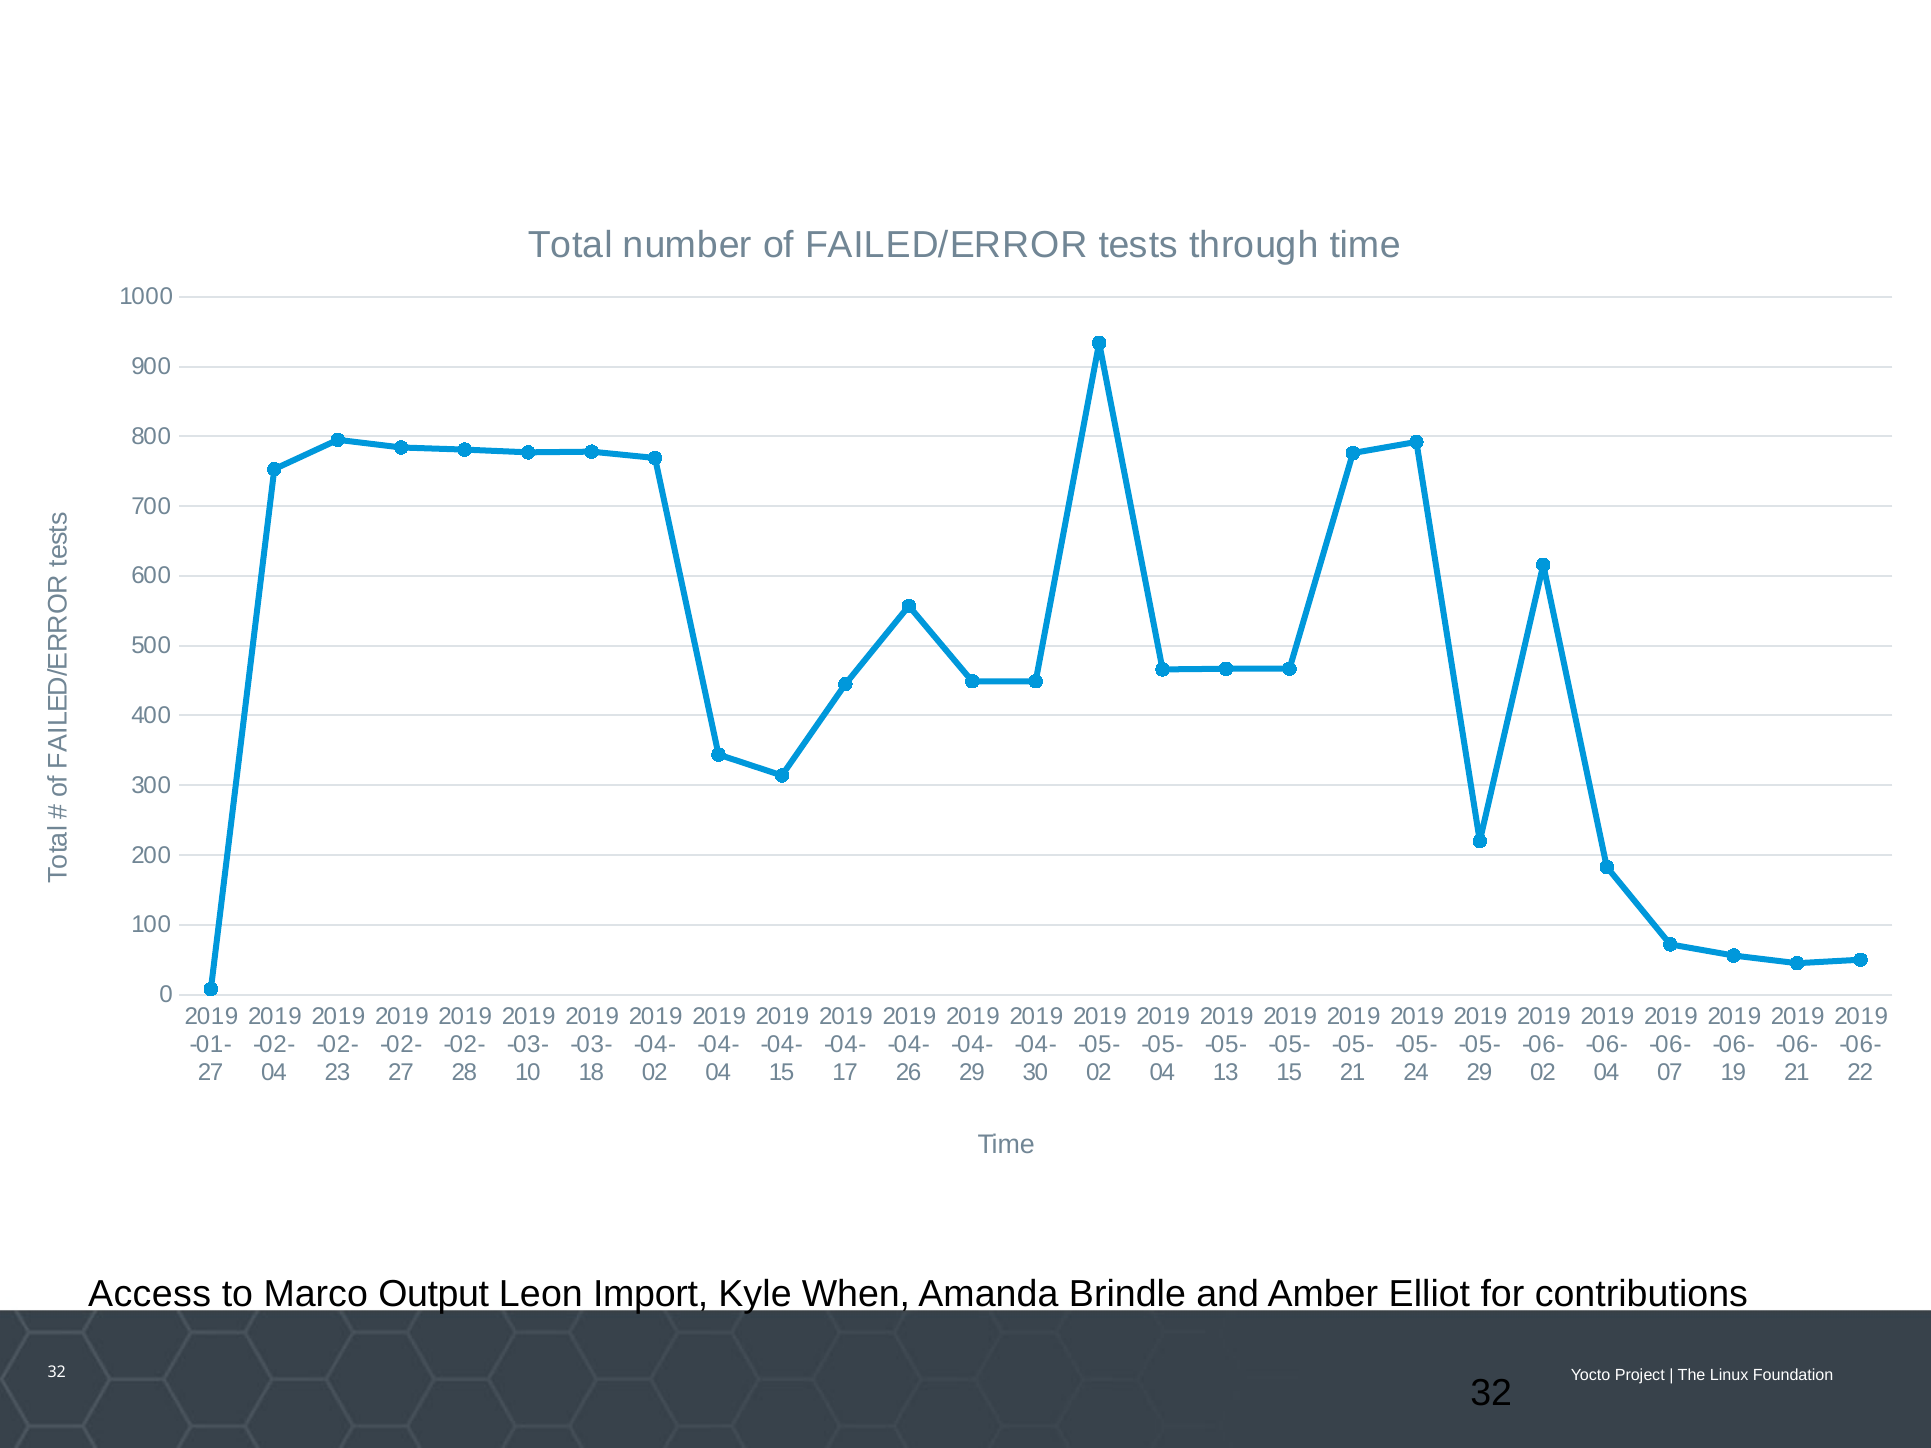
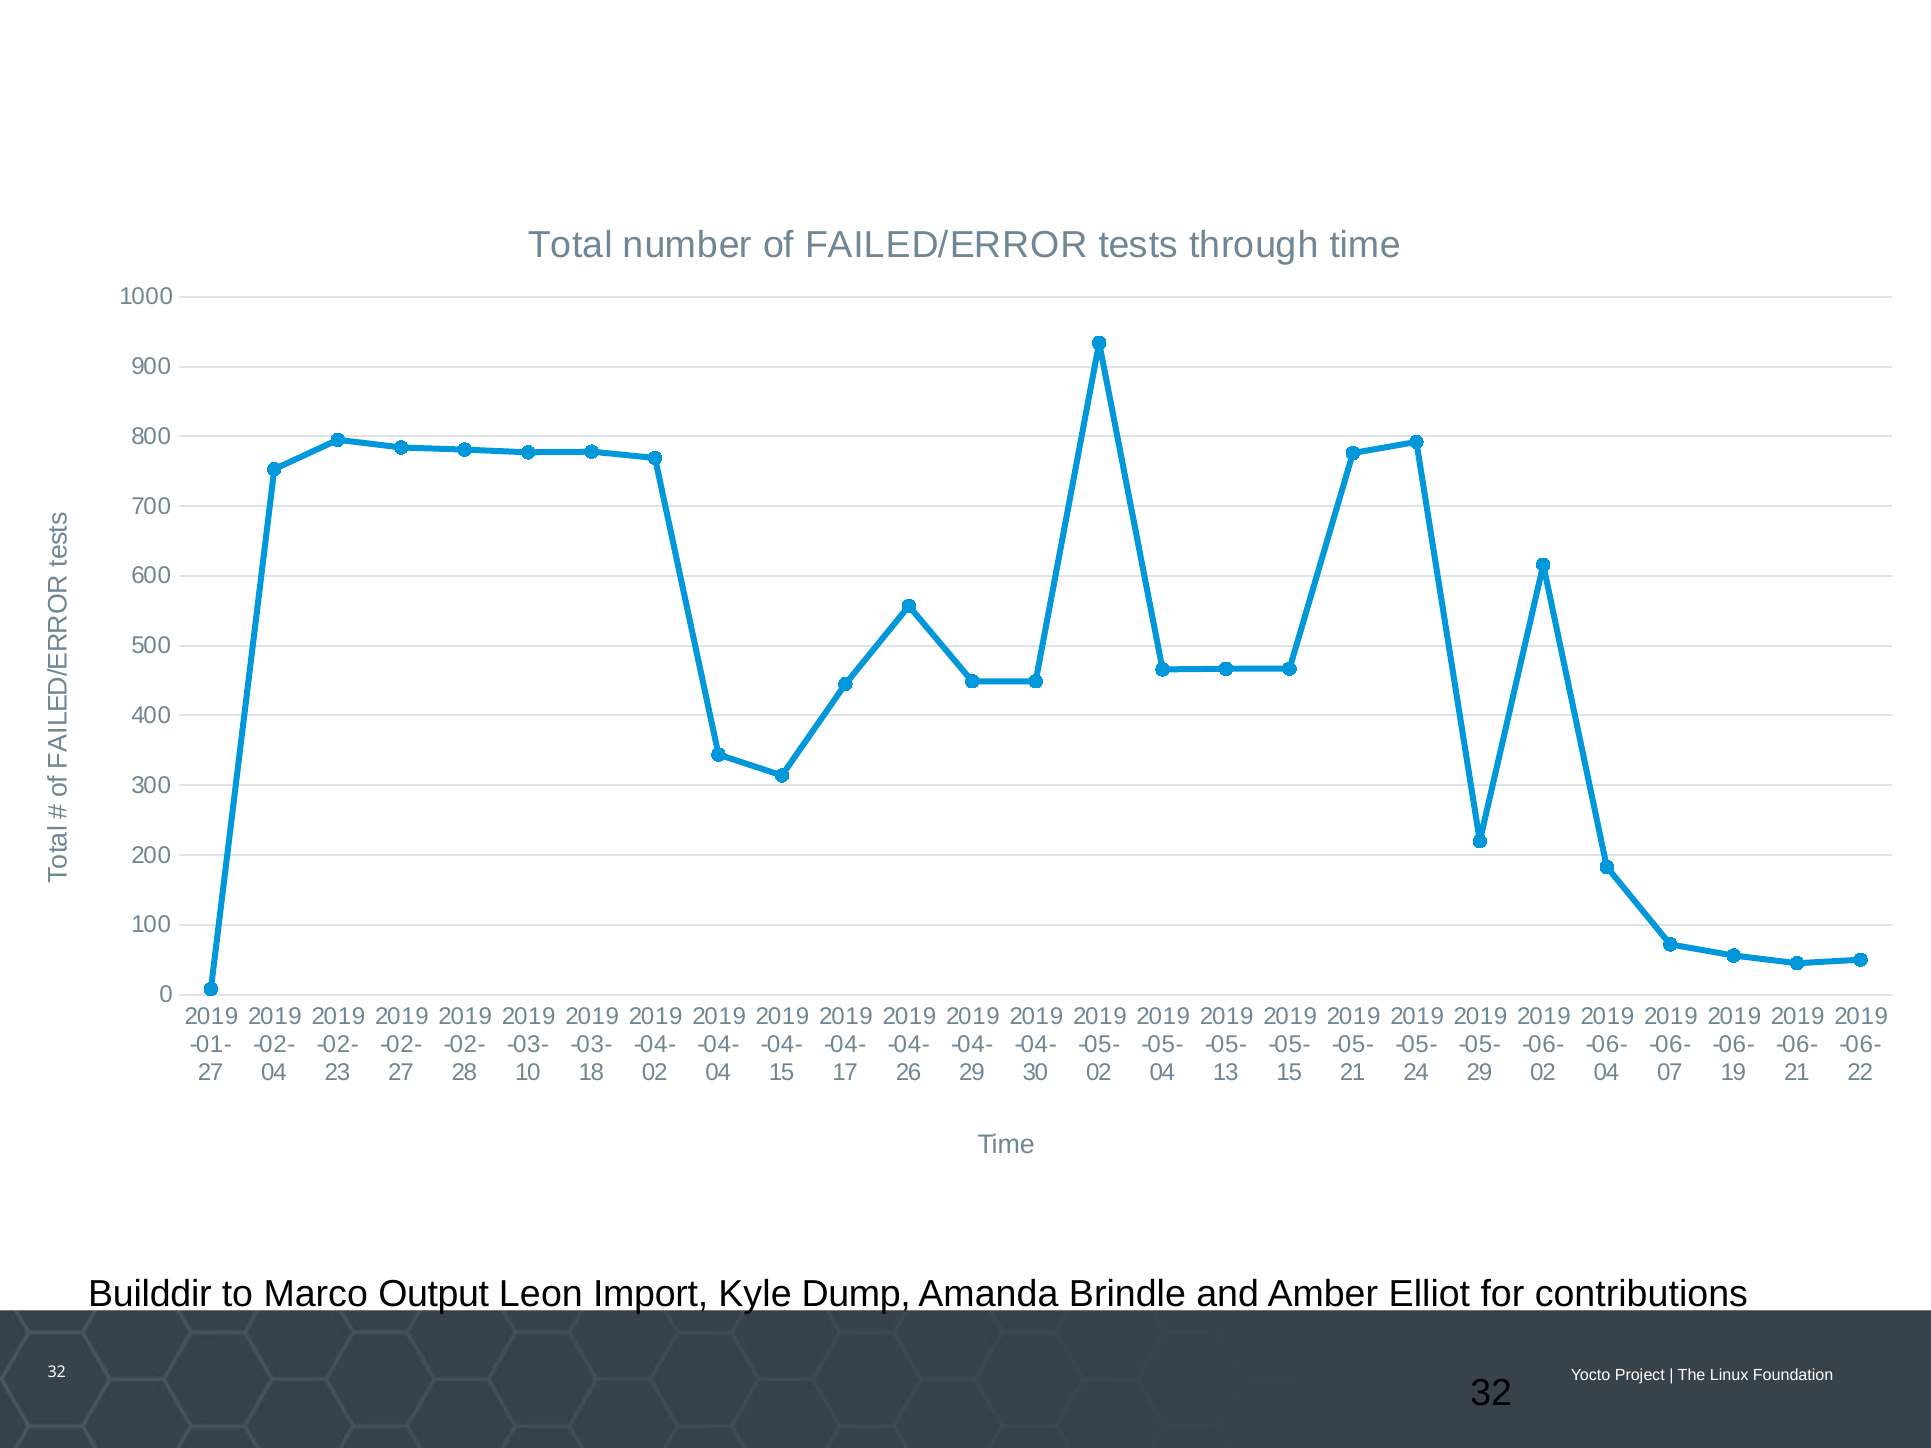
Access: Access -> Builddir
When: When -> Dump
